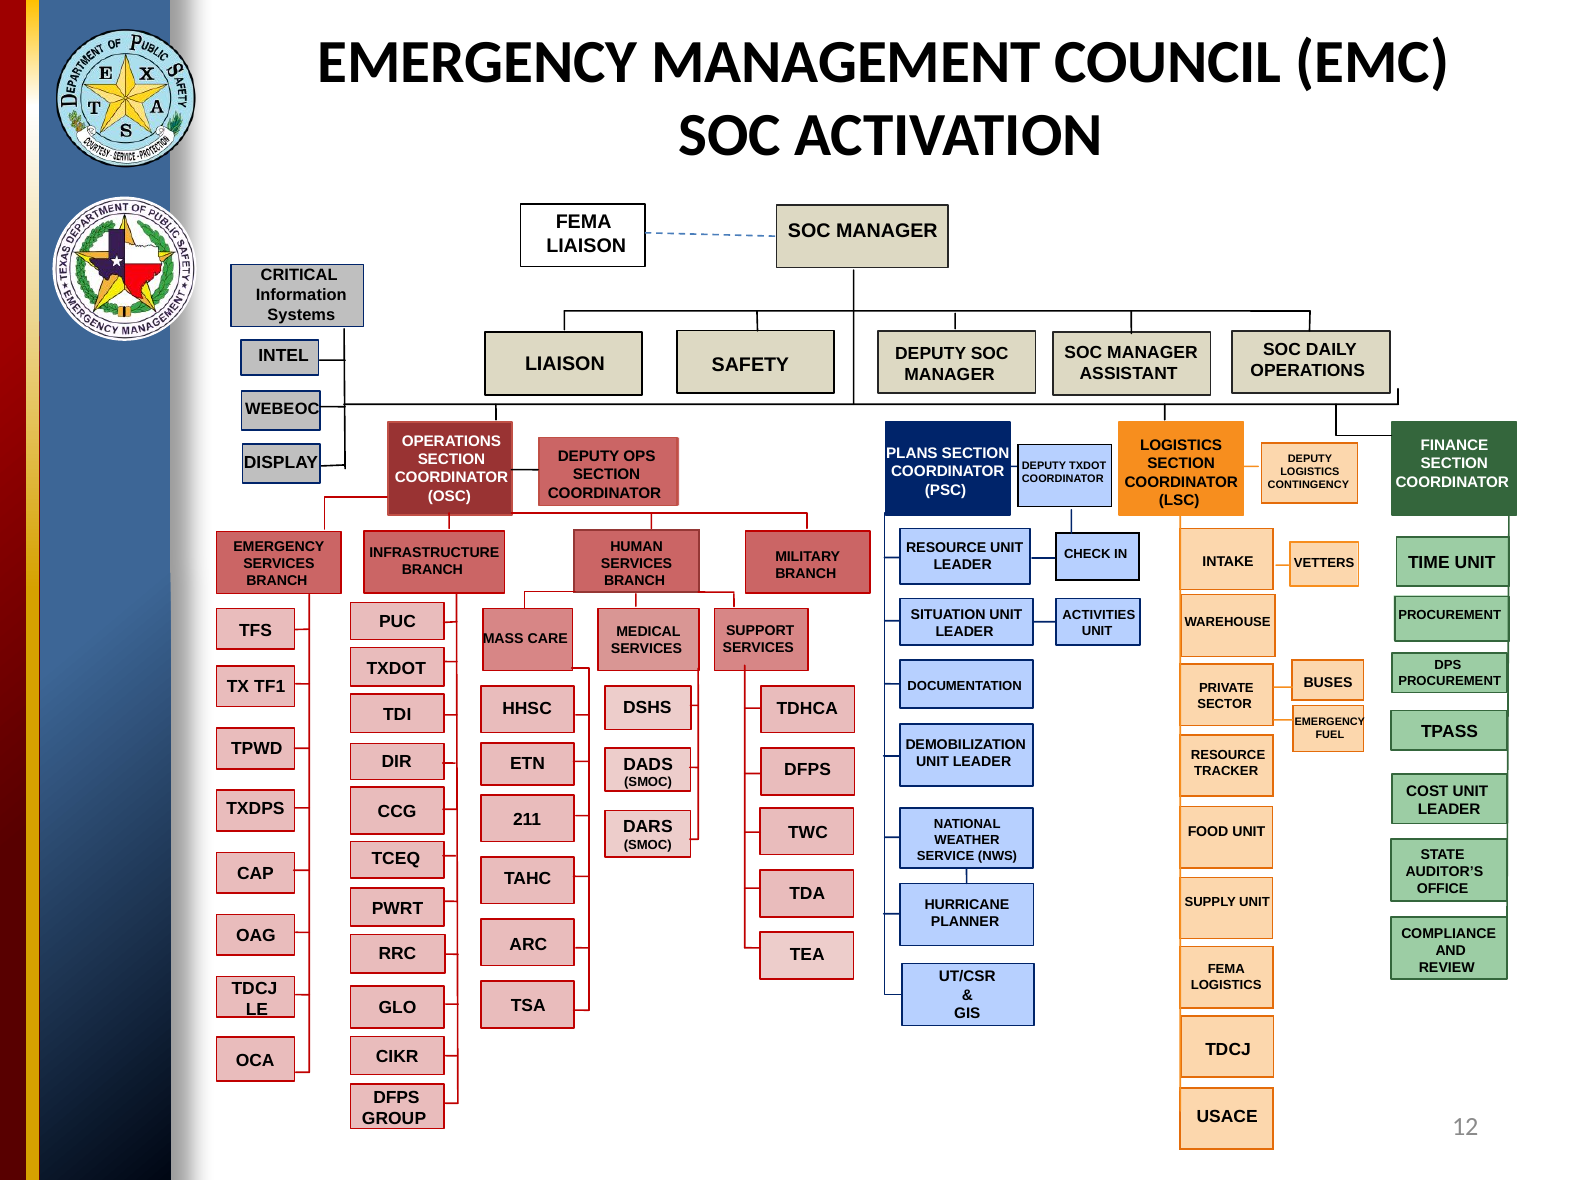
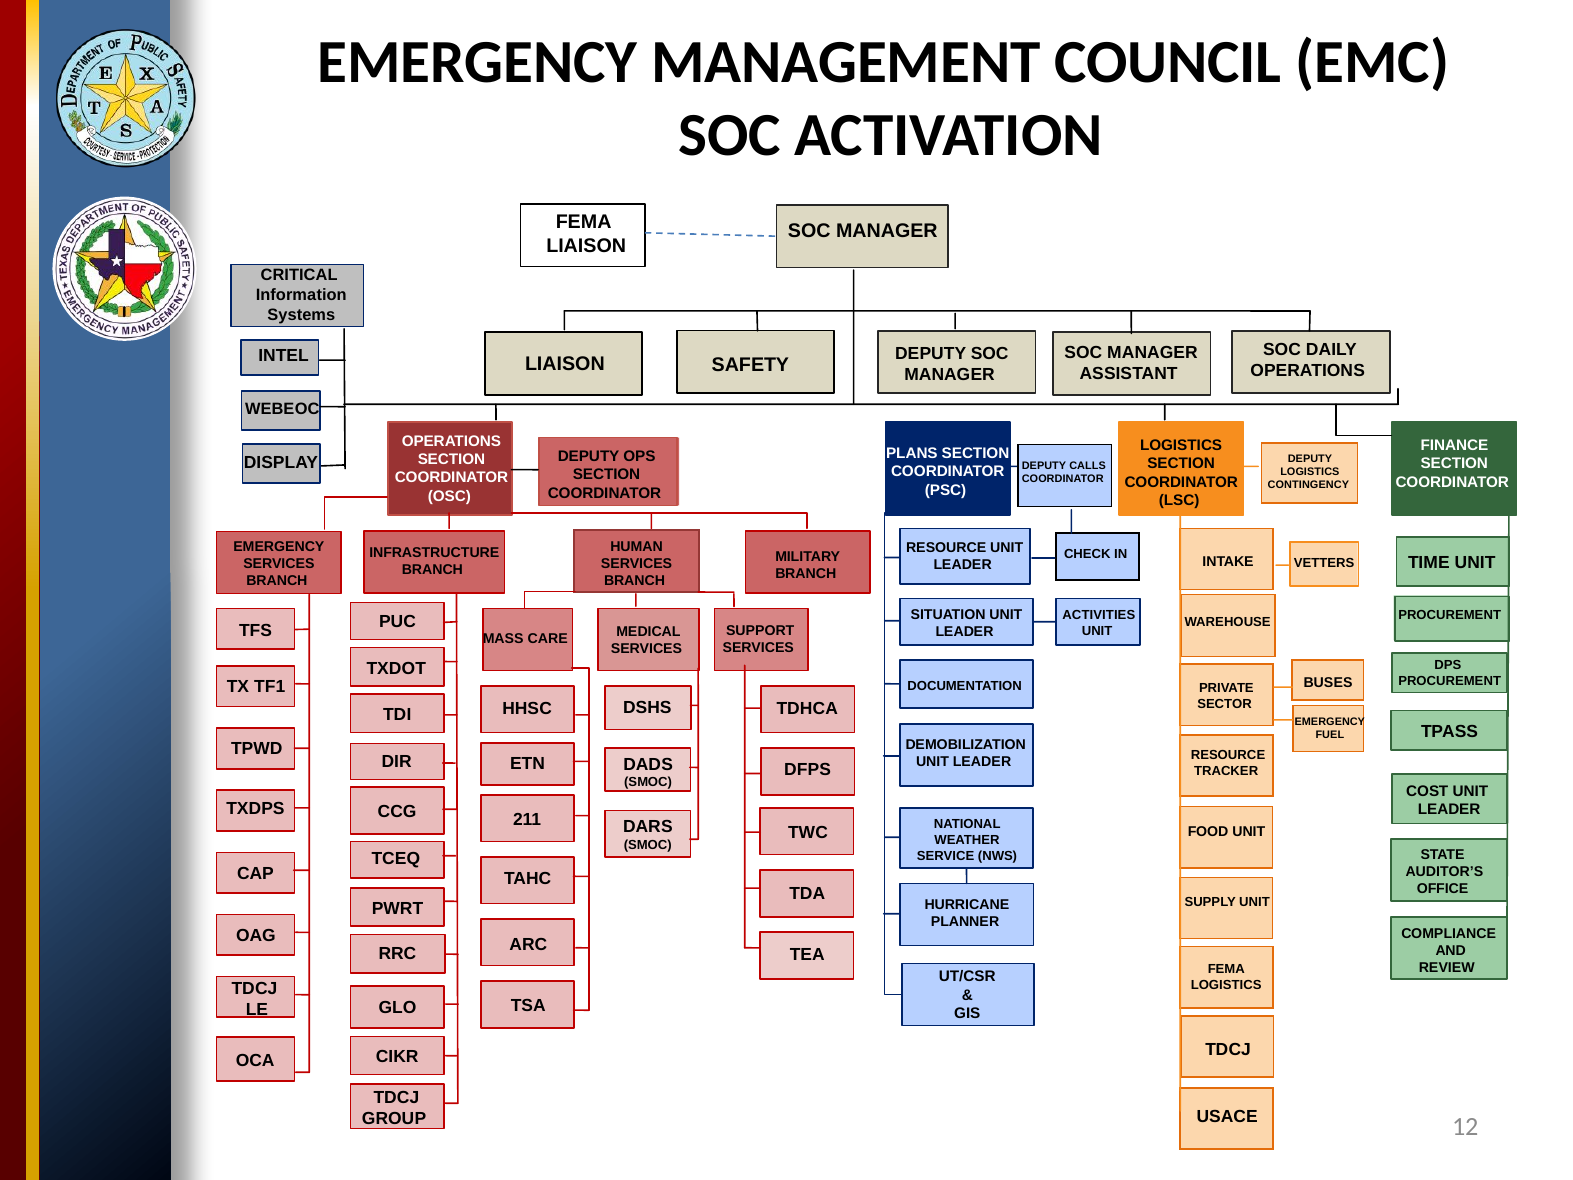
DEPUTY TXDOT: TXDOT -> CALLS
DFPS at (396, 1098): DFPS -> TDCJ
